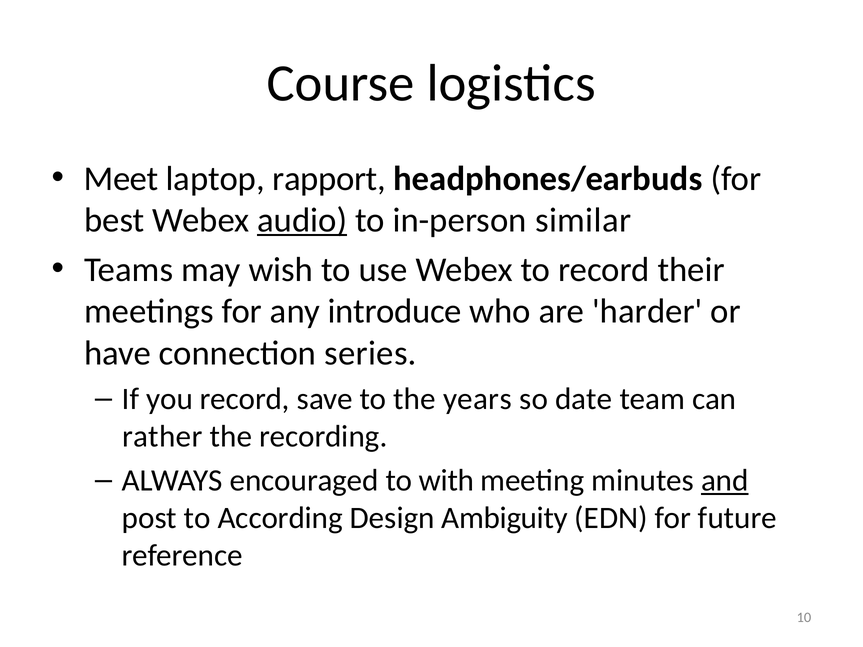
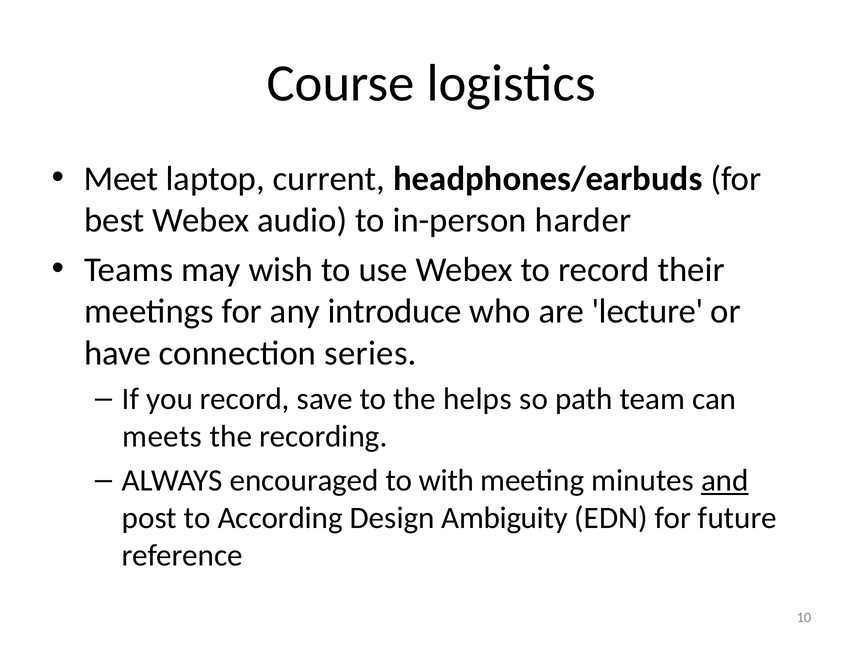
rapport: rapport -> current
audio underline: present -> none
similar: similar -> harder
harder: harder -> lecture
years: years -> helps
date: date -> path
rather: rather -> meets
